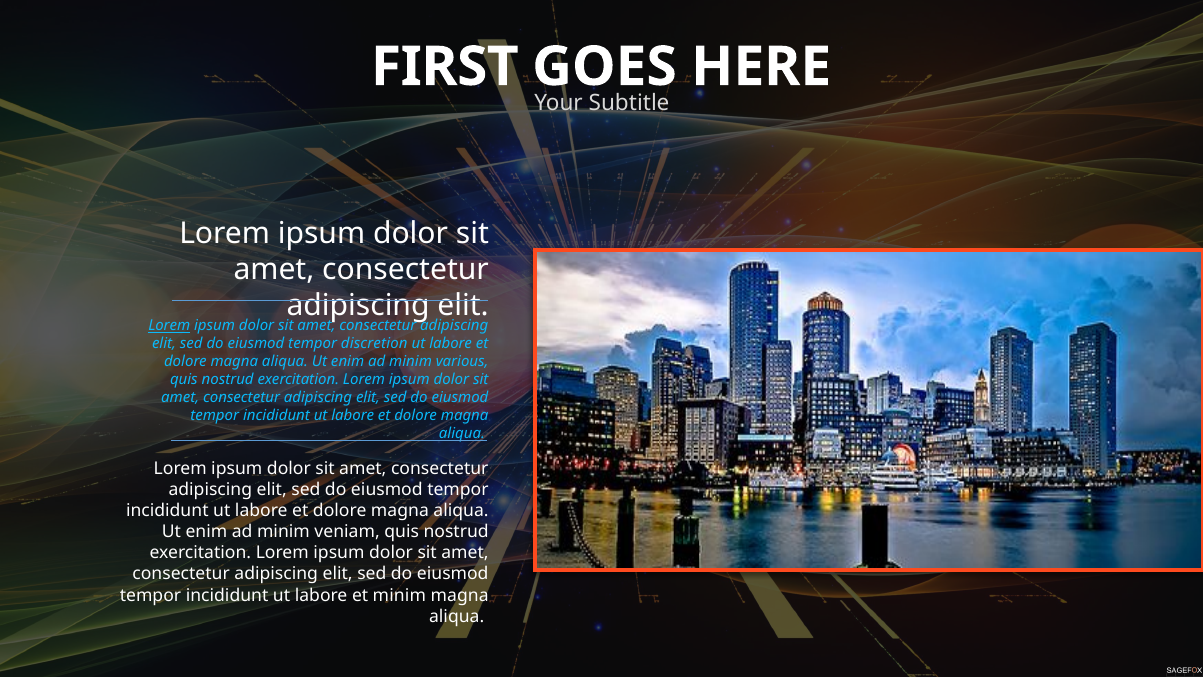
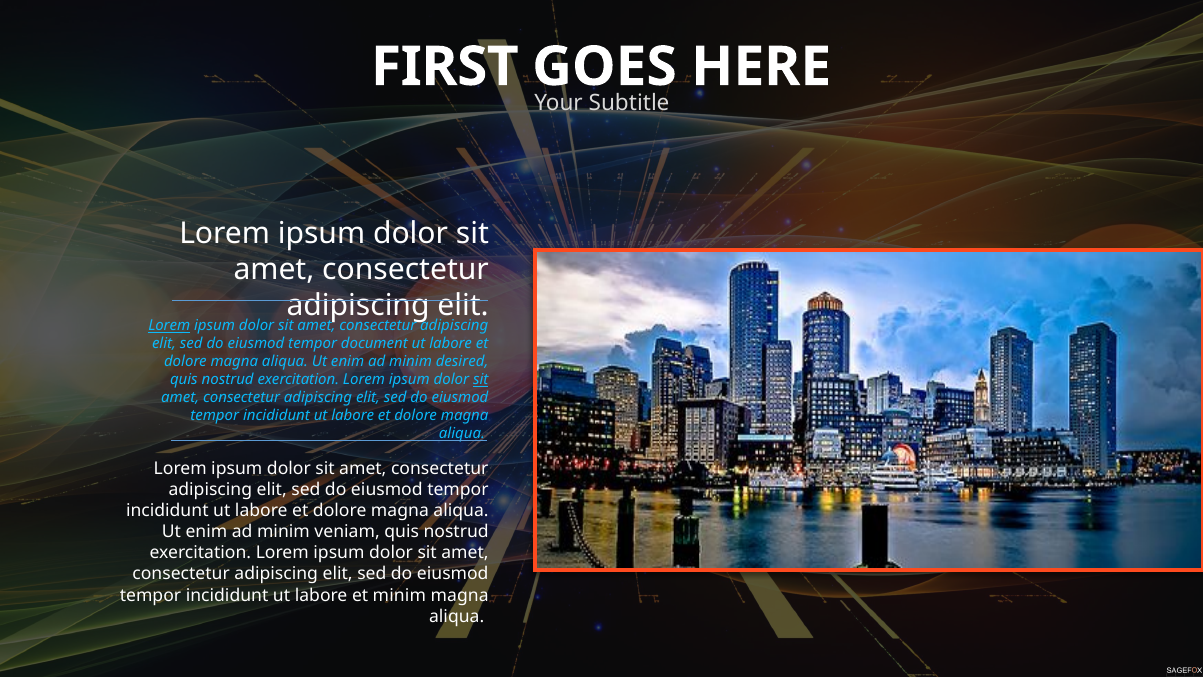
discretion: discretion -> document
various: various -> desired
sit at (481, 380) underline: none -> present
